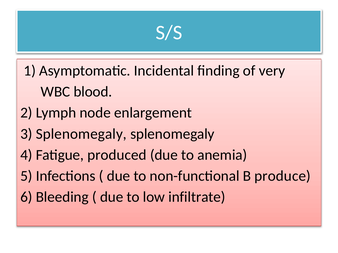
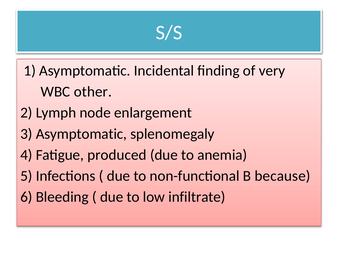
blood: blood -> other
3 Splenomegaly: Splenomegaly -> Asymptomatic
produce: produce -> because
